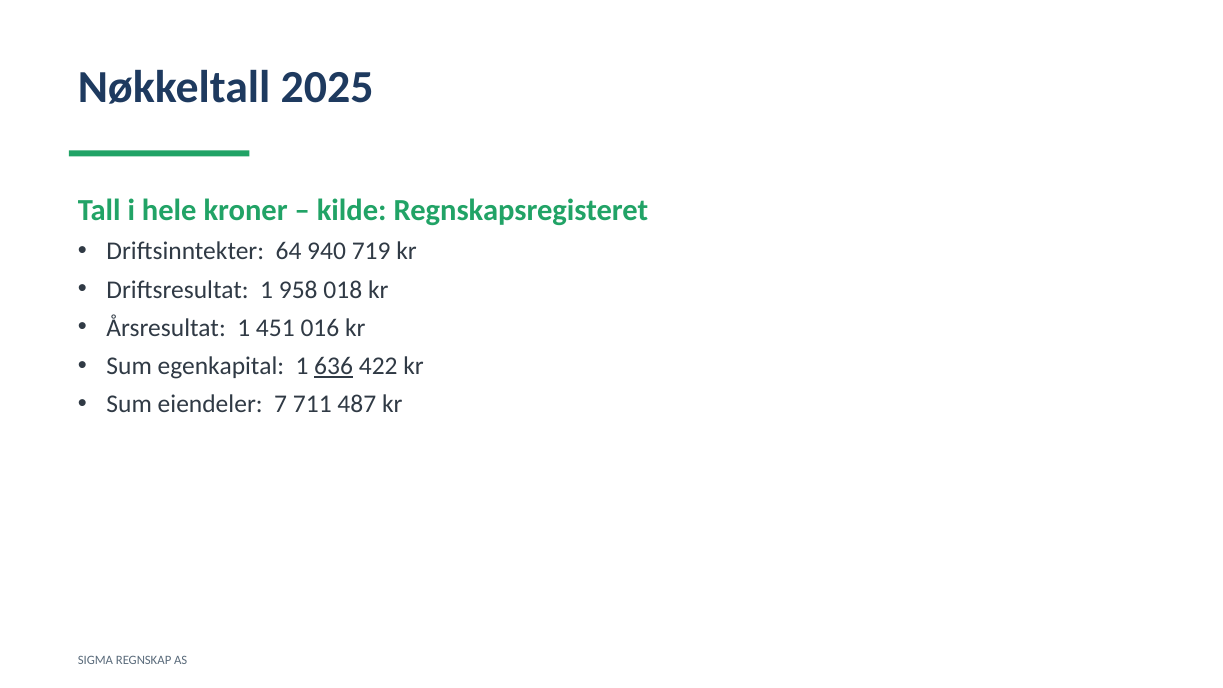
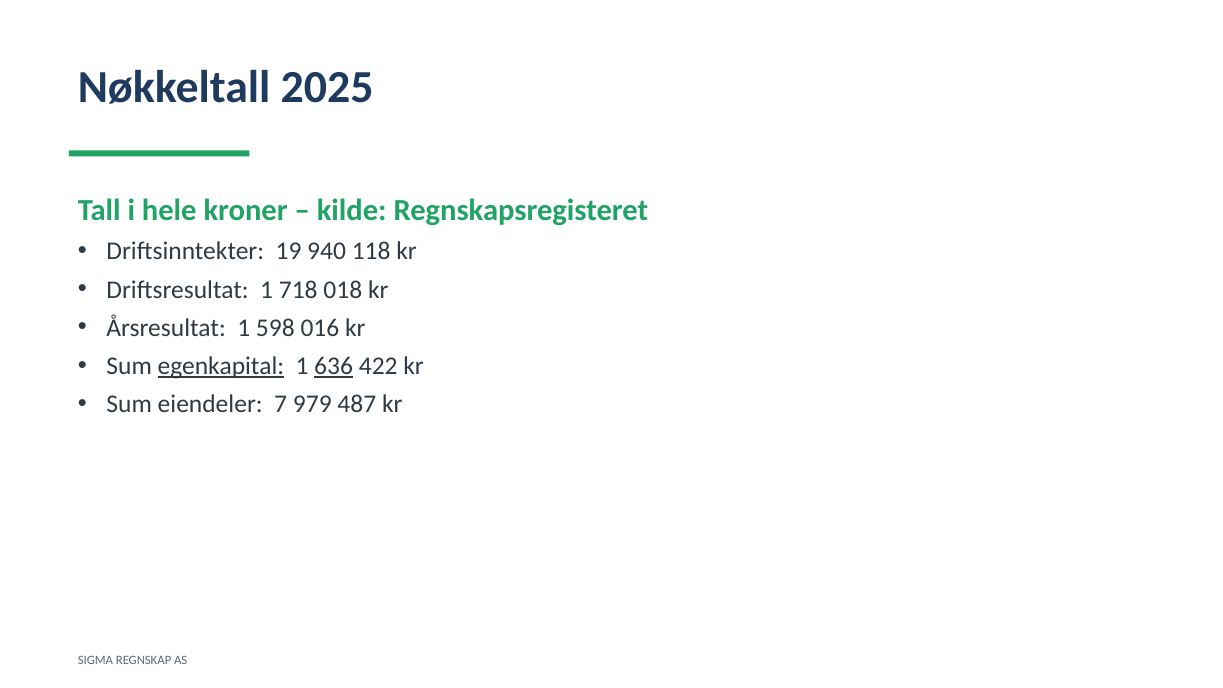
64: 64 -> 19
719: 719 -> 118
958: 958 -> 718
451: 451 -> 598
egenkapital underline: none -> present
711: 711 -> 979
